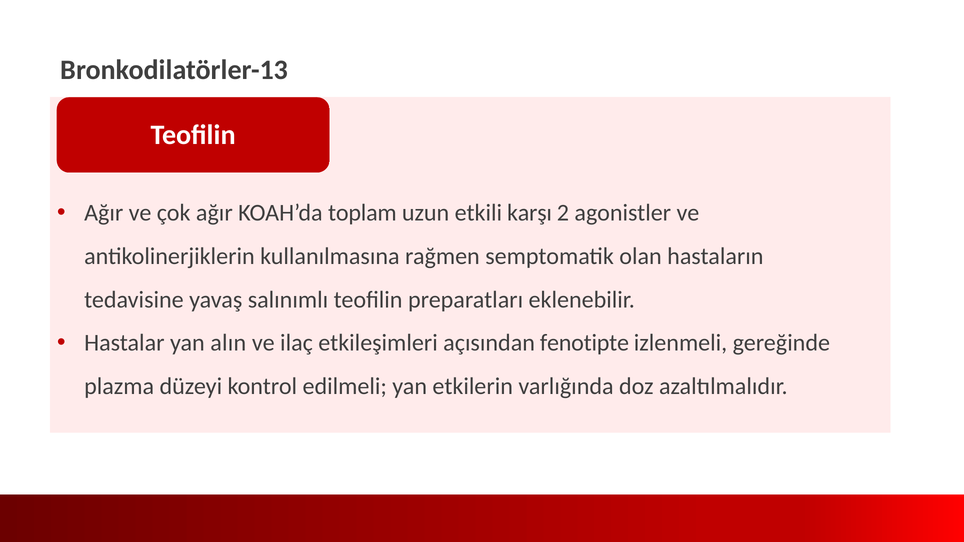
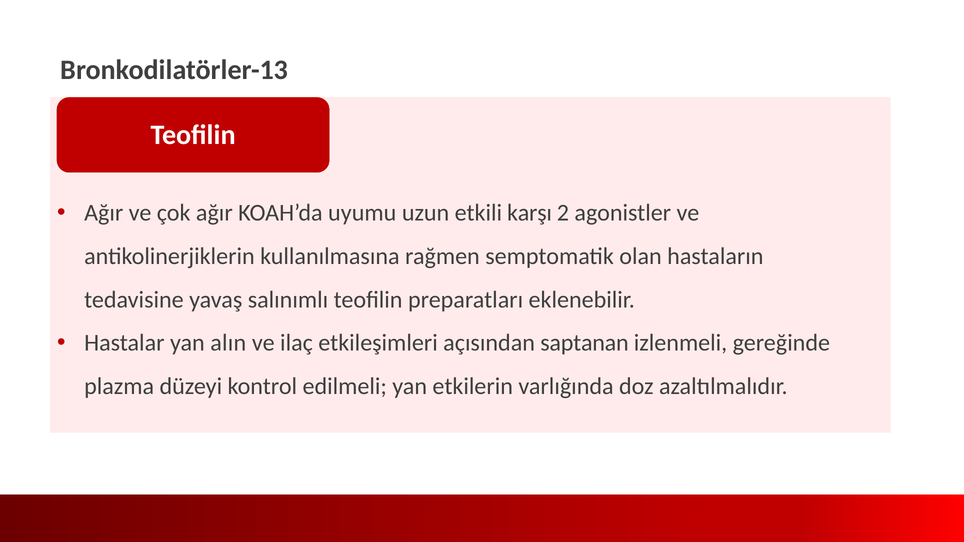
toplam: toplam -> uyumu
fenotipte: fenotipte -> saptanan
